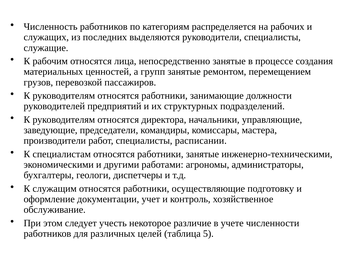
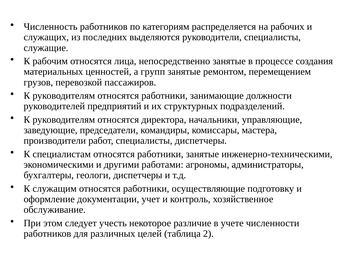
специалисты расписании: расписании -> диспетчеры
5: 5 -> 2
